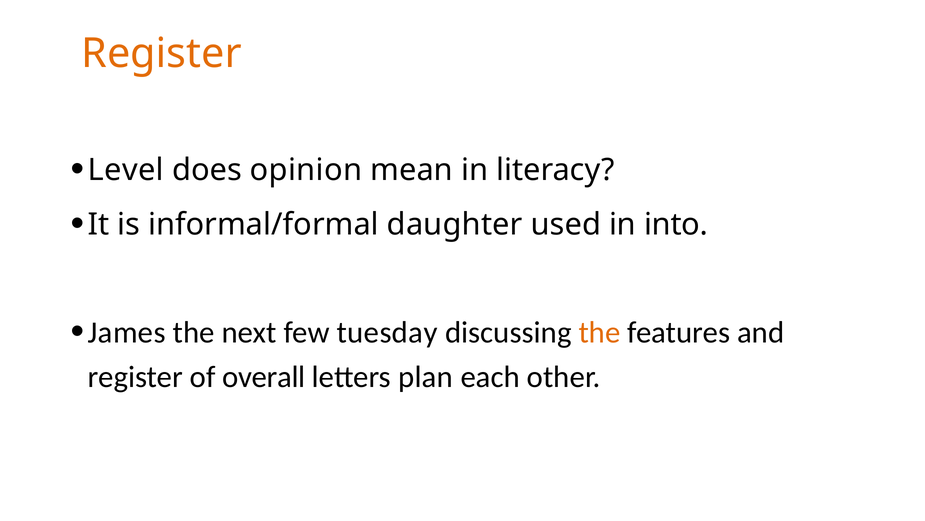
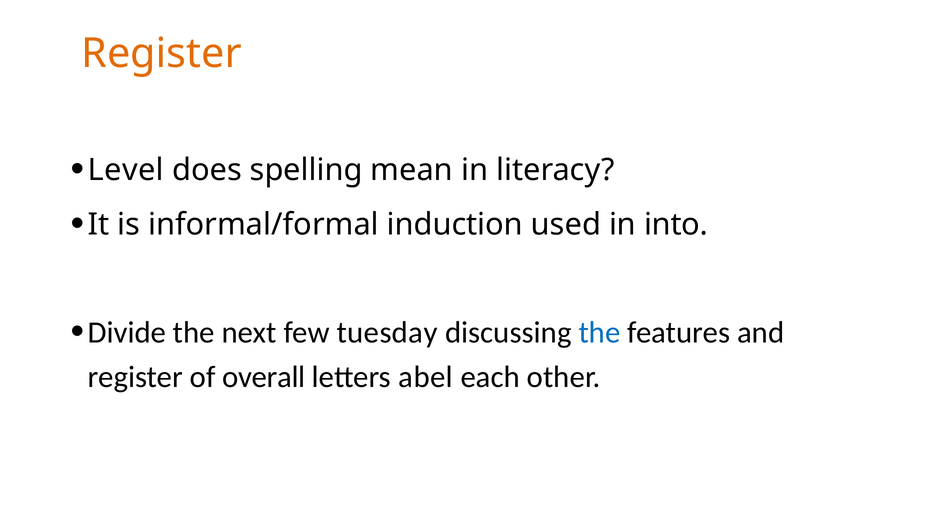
opinion: opinion -> spelling
daughter: daughter -> induction
James: James -> Divide
the at (599, 332) colour: orange -> blue
plan: plan -> abel
